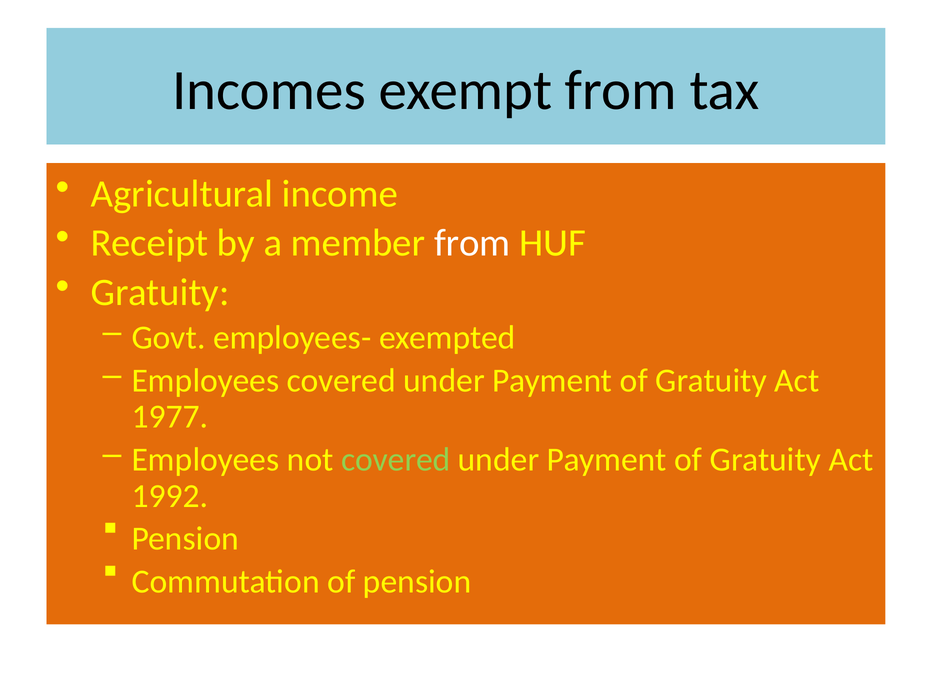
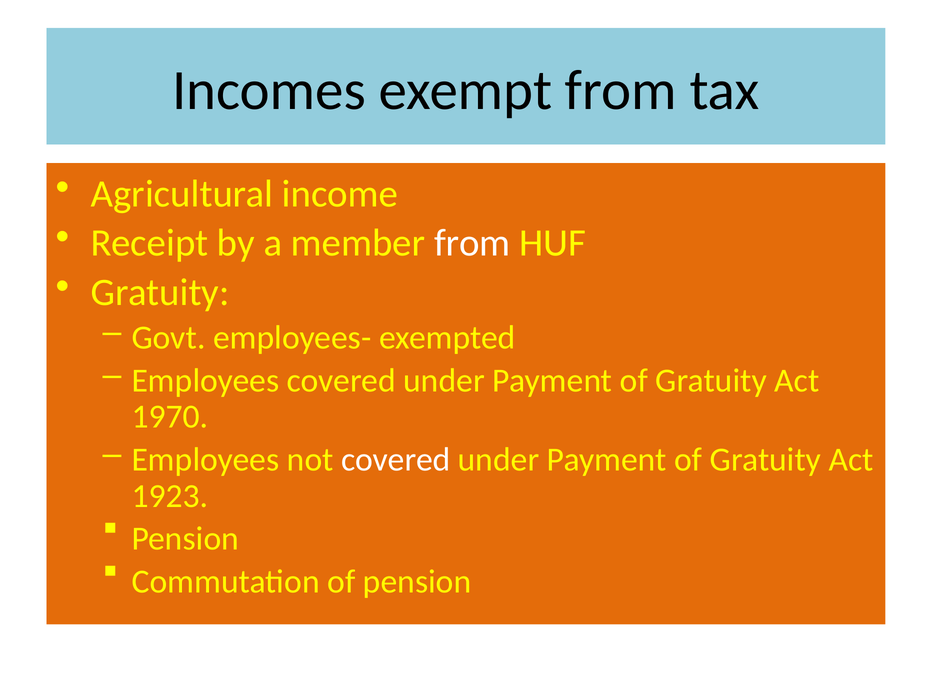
1977: 1977 -> 1970
covered at (396, 460) colour: light green -> white
1992: 1992 -> 1923
